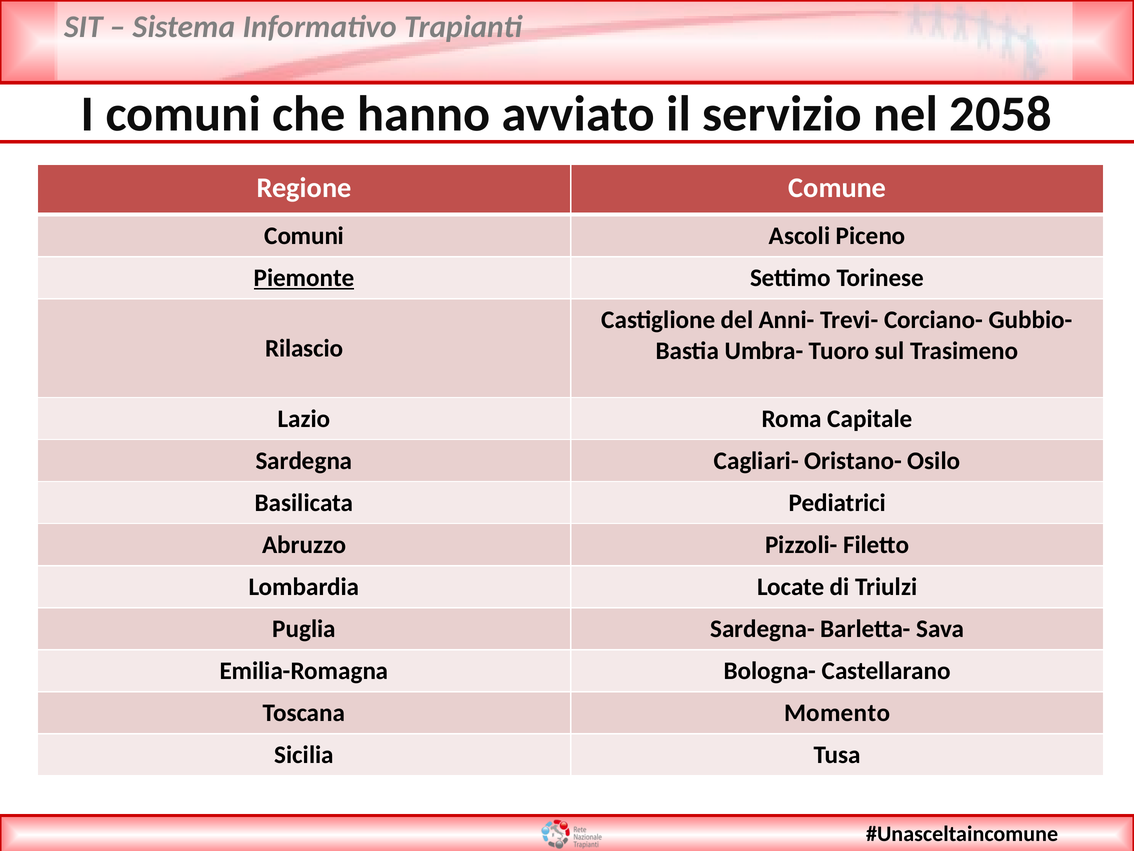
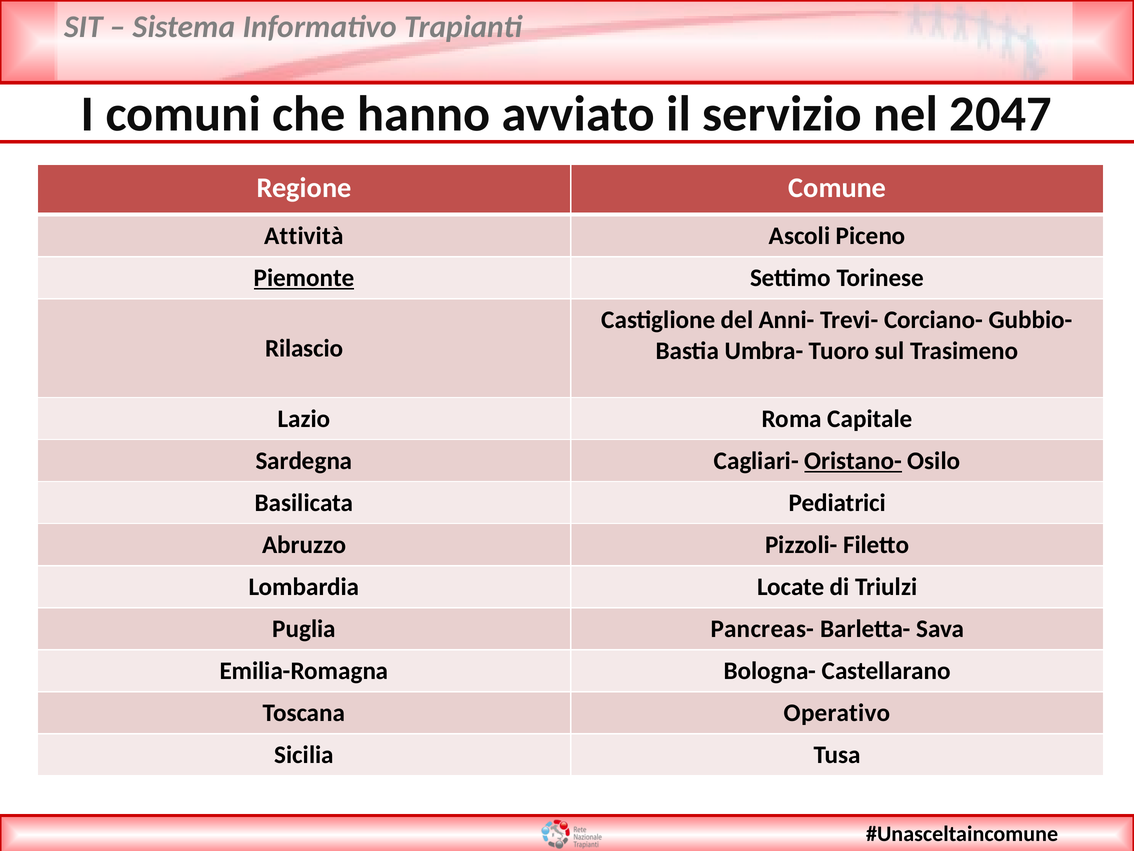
2058: 2058 -> 2047
Comuni at (304, 236): Comuni -> Attività
Oristano- underline: none -> present
Sardegna-: Sardegna- -> Pancreas-
Momento: Momento -> Operativo
